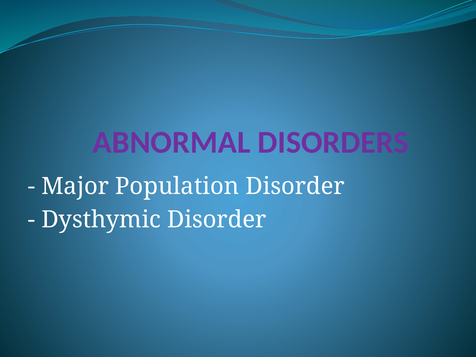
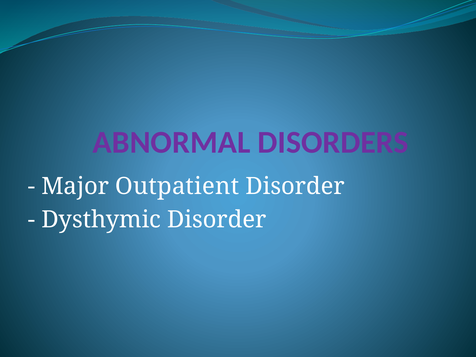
Population: Population -> Outpatient
